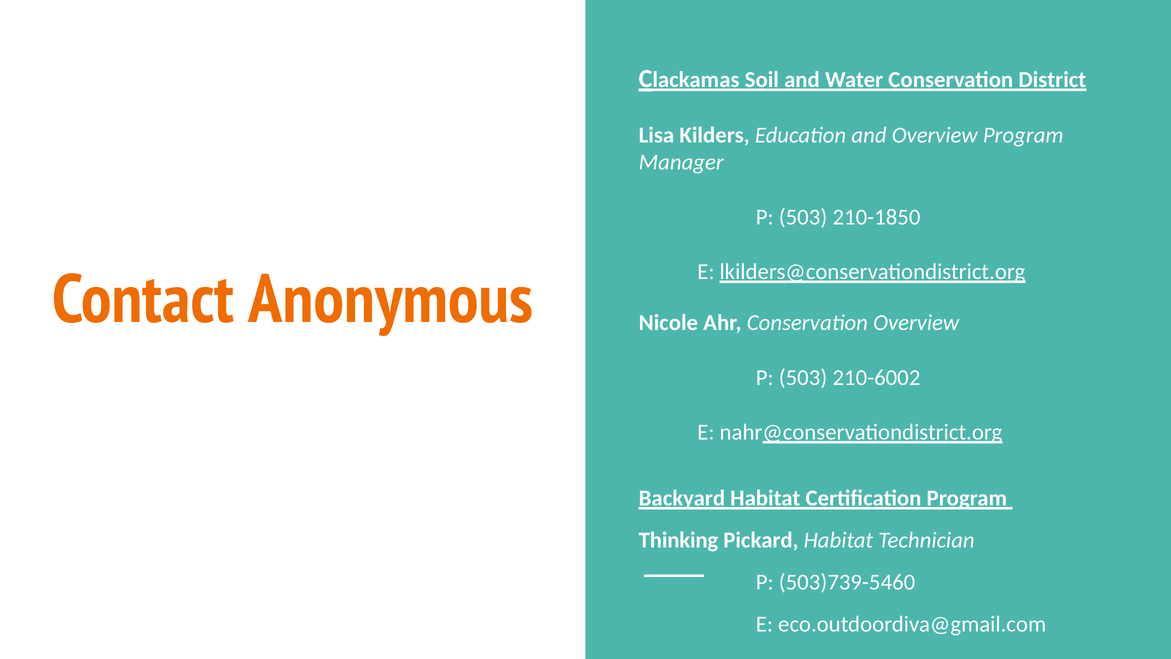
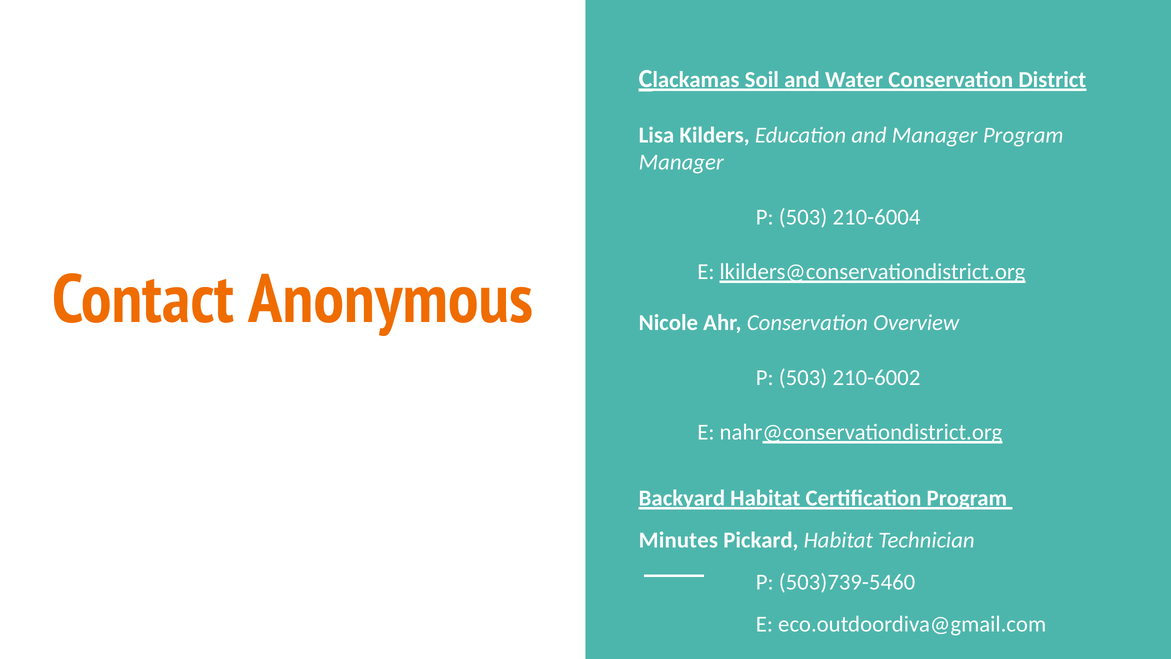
and Overview: Overview -> Manager
210-1850: 210-1850 -> 210-6004
Thinking: Thinking -> Minutes
